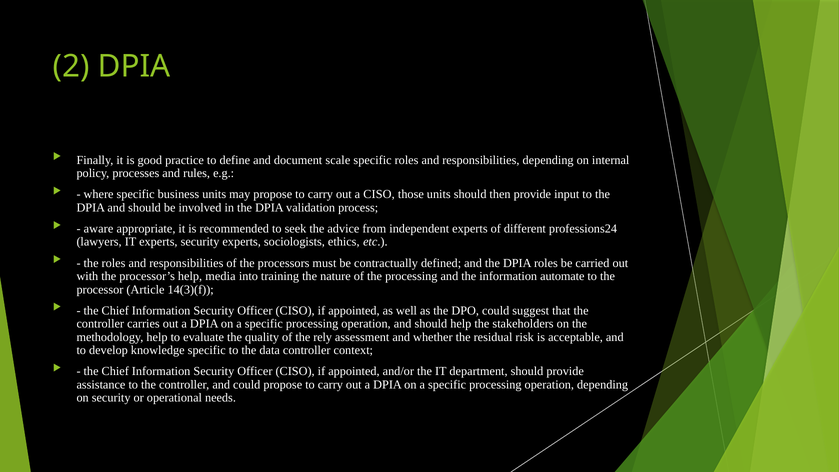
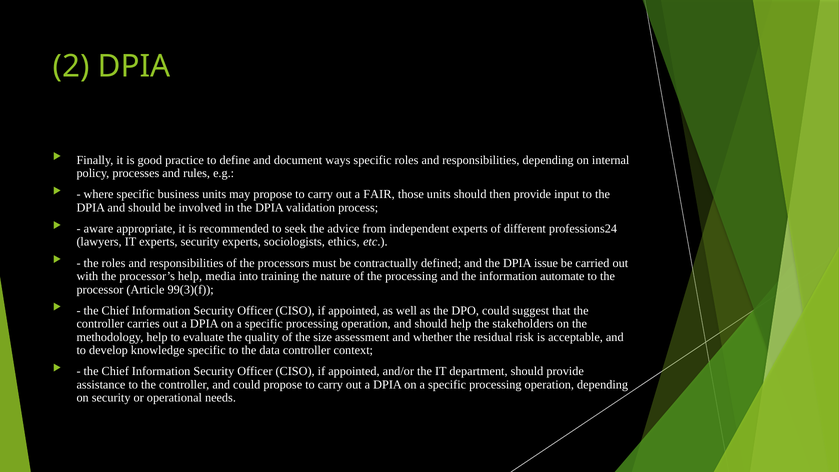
scale: scale -> ways
a CISO: CISO -> FAIR
DPIA roles: roles -> issue
14(3)(f: 14(3)(f -> 99(3)(f
rely: rely -> size
